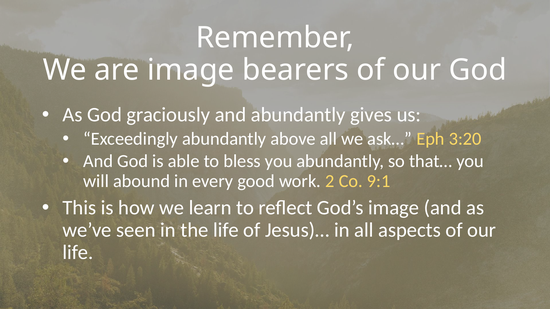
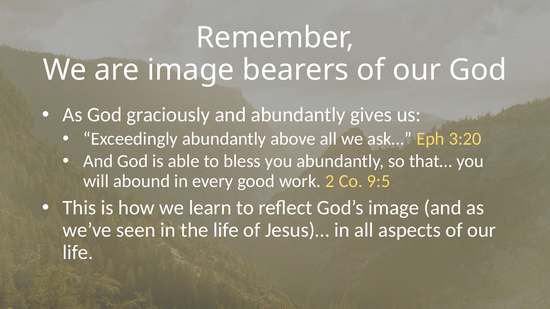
9:1: 9:1 -> 9:5
